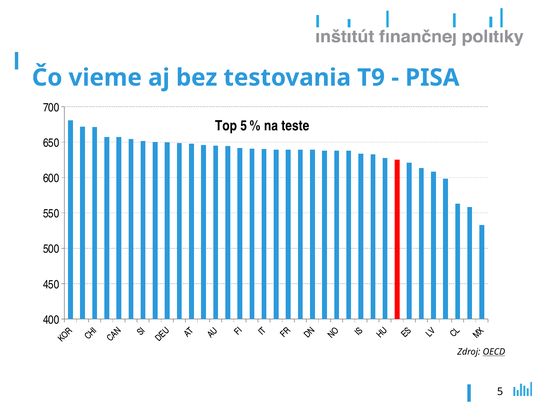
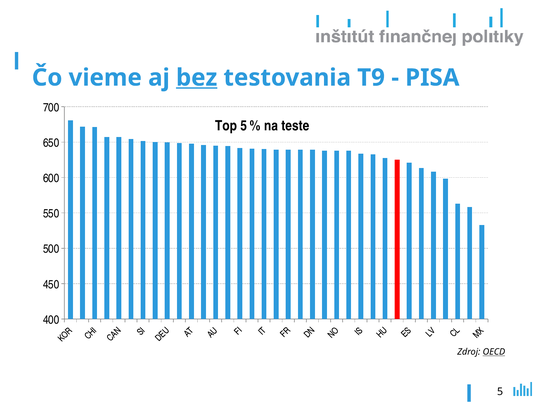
bez underline: none -> present
